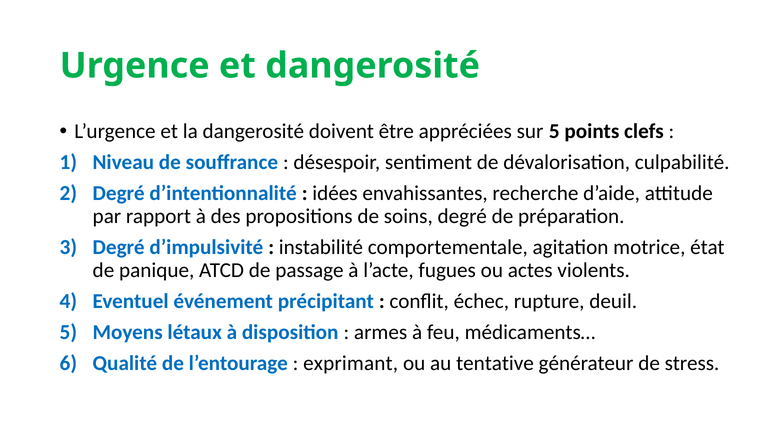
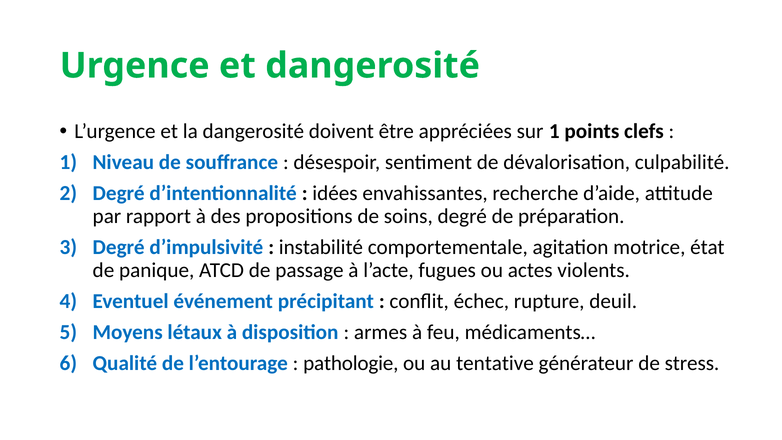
sur 5: 5 -> 1
exprimant: exprimant -> pathologie
